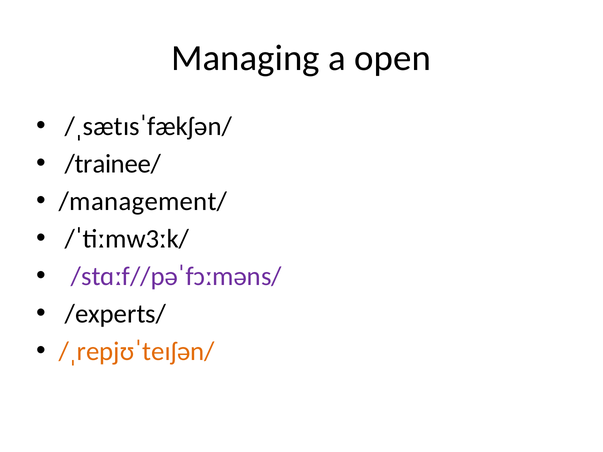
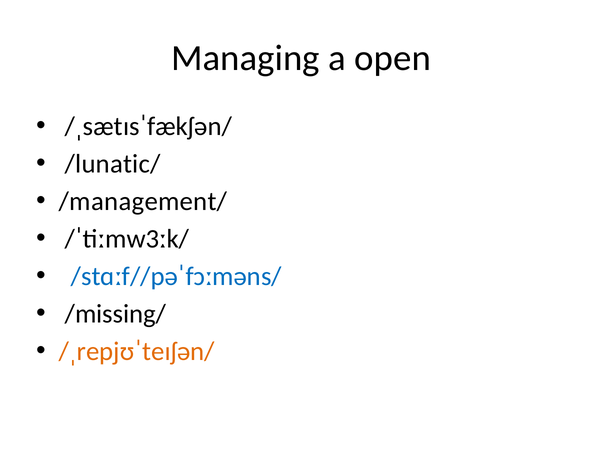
/trainee/: /trainee/ -> /lunatic/
/stɑːf//pəˈfɔːməns/ colour: purple -> blue
/experts/: /experts/ -> /missing/
